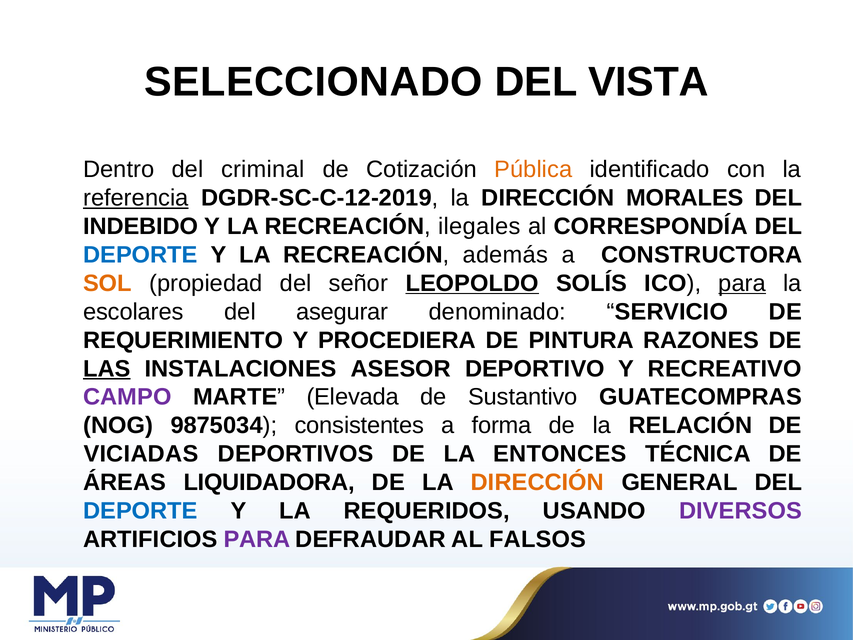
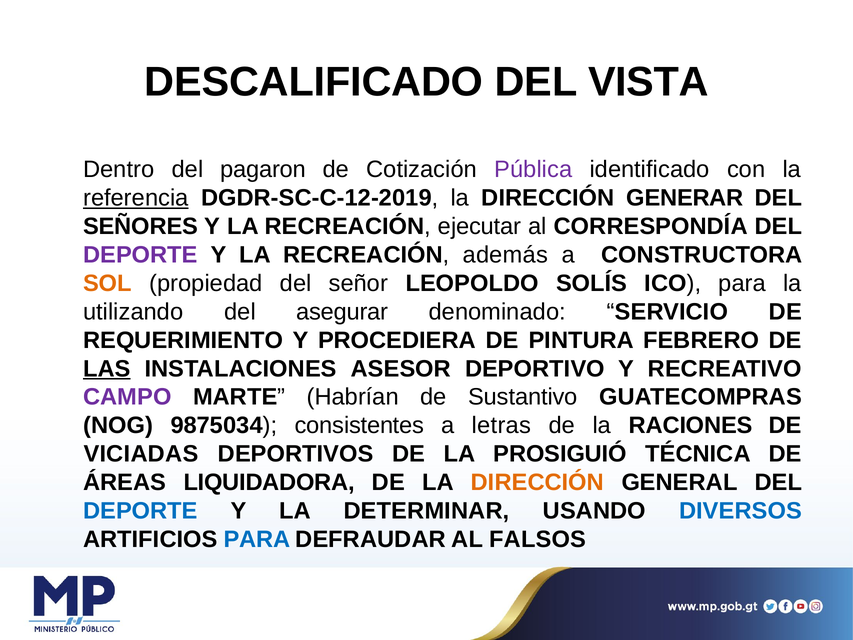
SELECCIONADO: SELECCIONADO -> DESCALIFICADO
criminal: criminal -> pagaron
Pública colour: orange -> purple
MORALES: MORALES -> GENERAR
INDEBIDO: INDEBIDO -> SEÑORES
ilegales: ilegales -> ejecutar
DEPORTE at (140, 255) colour: blue -> purple
LEOPOLDO underline: present -> none
para at (742, 283) underline: present -> none
escolares: escolares -> utilizando
RAZONES: RAZONES -> FEBRERO
Elevada: Elevada -> Habrían
forma: forma -> letras
RELACIÓN: RELACIÓN -> RACIONES
ENTONCES: ENTONCES -> PROSIGUIÓ
REQUERIDOS: REQUERIDOS -> DETERMINAR
DIVERSOS colour: purple -> blue
PARA at (257, 539) colour: purple -> blue
